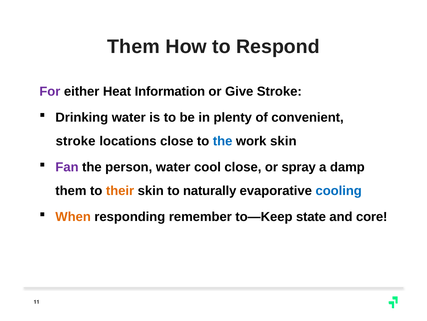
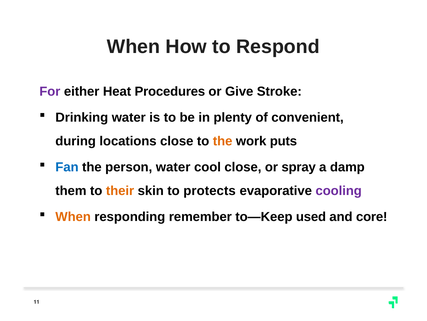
Them at (133, 47): Them -> When
Information: Information -> Procedures
stroke at (76, 141): stroke -> during
the at (223, 141) colour: blue -> orange
work skin: skin -> puts
Fan colour: purple -> blue
naturally: naturally -> protects
cooling colour: blue -> purple
state: state -> used
